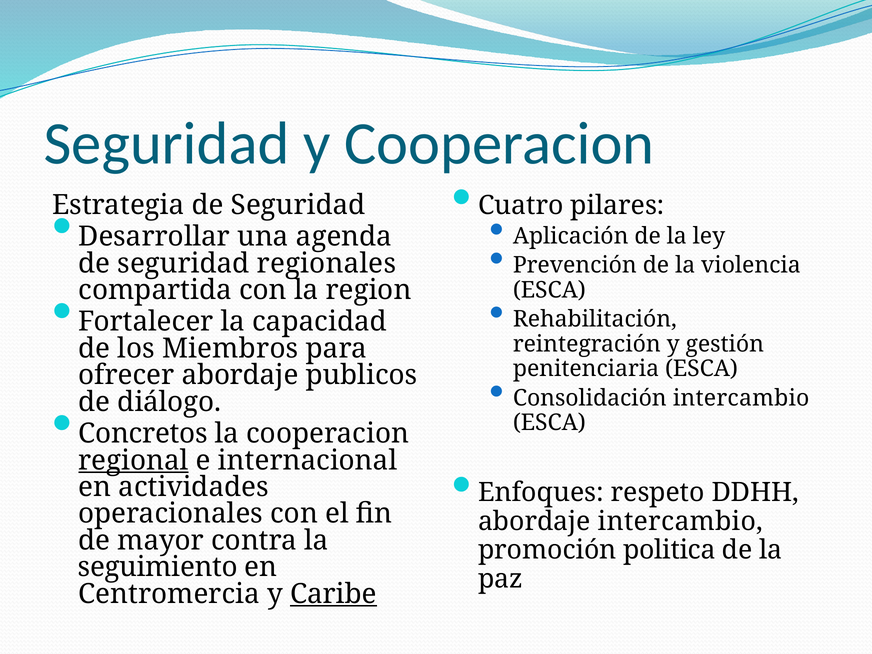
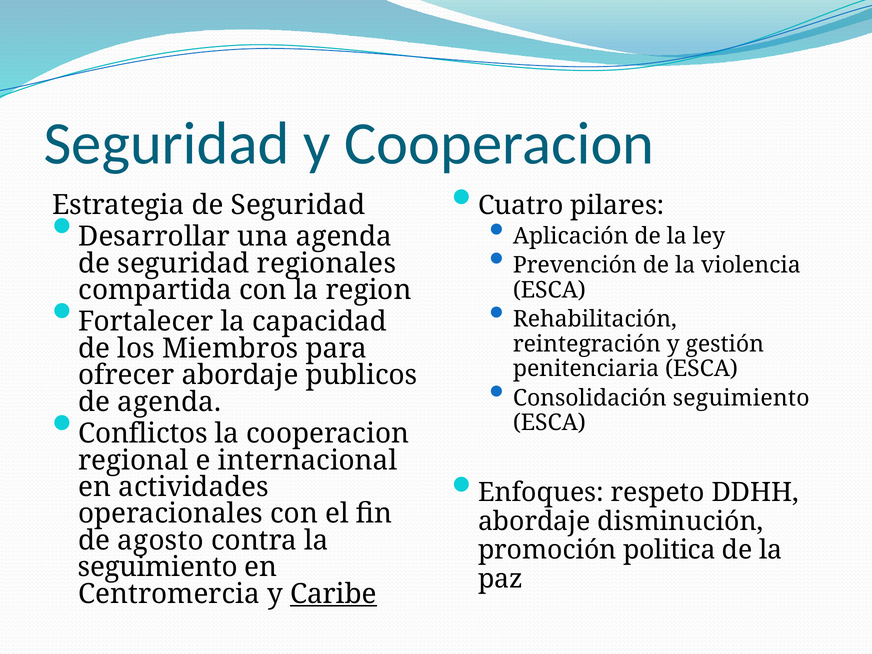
Consolidación intercambio: intercambio -> seguimiento
de diálogo: diálogo -> agenda
Concretos: Concretos -> Conflictos
regional underline: present -> none
abordaje intercambio: intercambio -> disminución
mayor: mayor -> agosto
